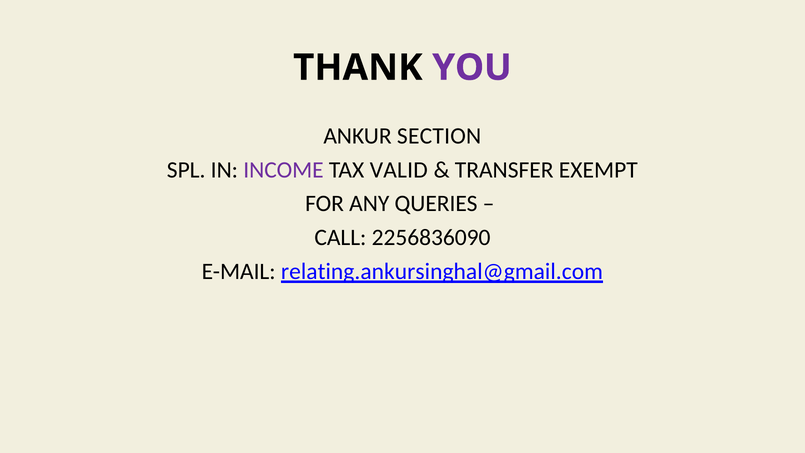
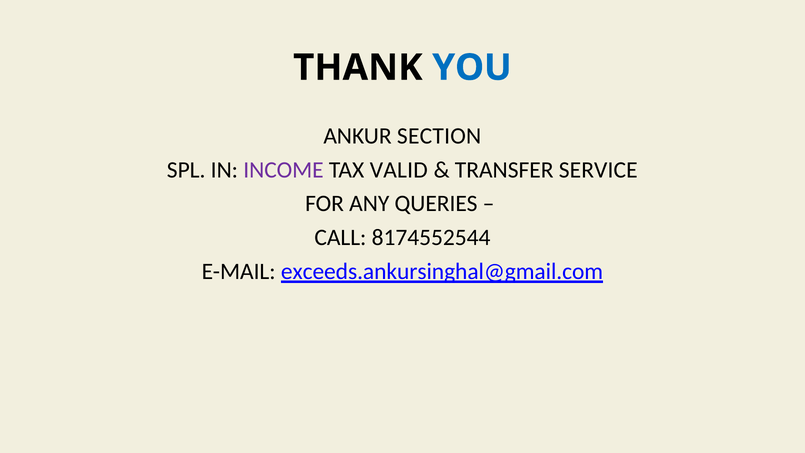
YOU colour: purple -> blue
EXEMPT: EXEMPT -> SERVICE
2256836090: 2256836090 -> 8174552544
relating.ankursinghal@gmail.com: relating.ankursinghal@gmail.com -> exceeds.ankursinghal@gmail.com
